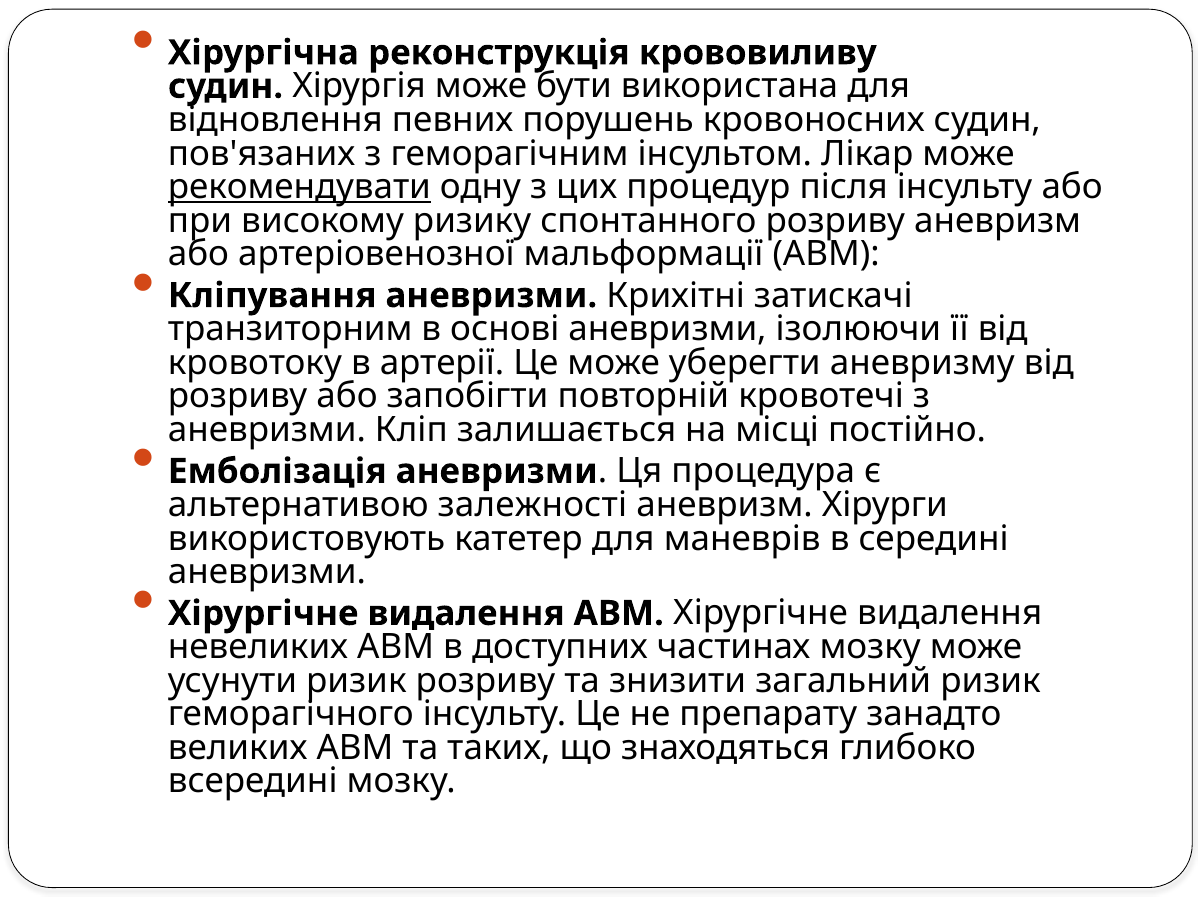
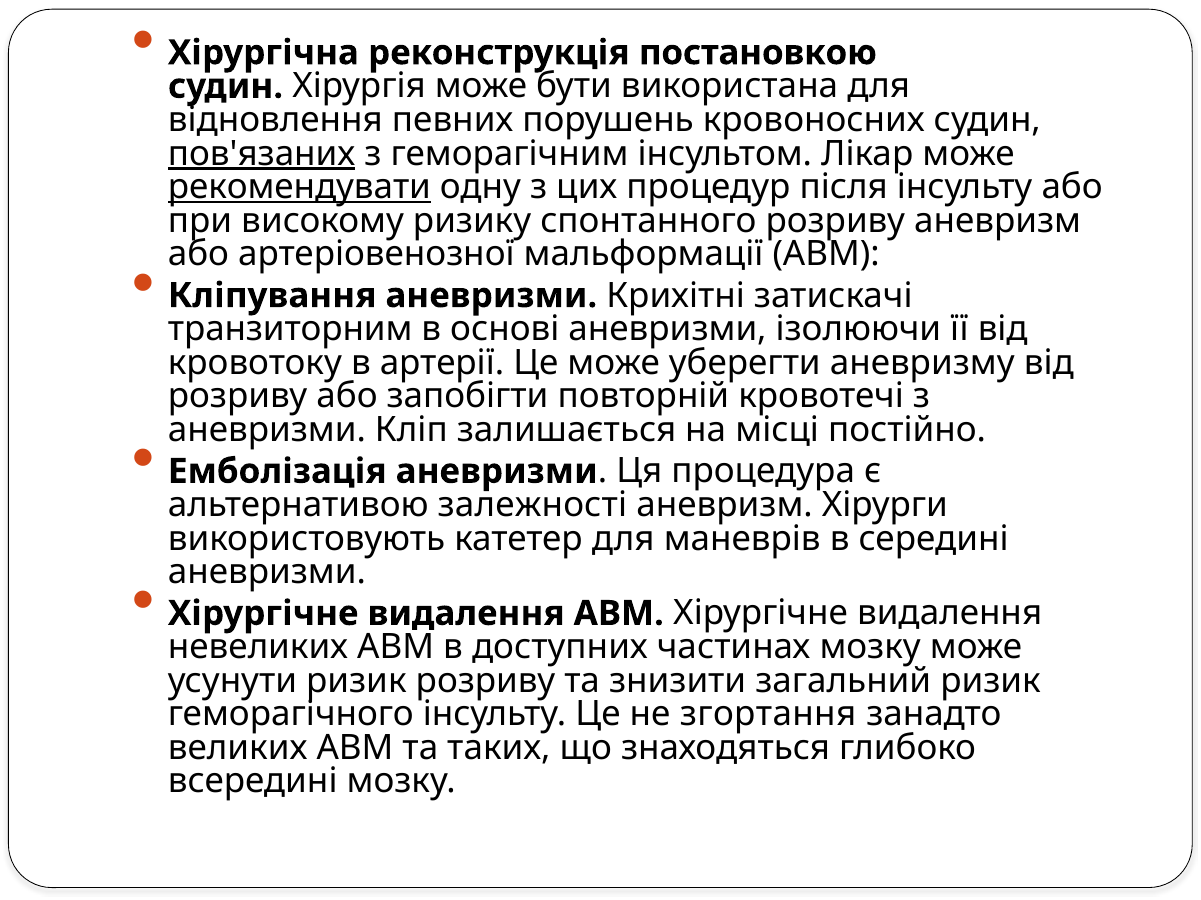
крововиливу: крововиливу -> постановкою
пов'язаних underline: none -> present
препарату: препарату -> згортання
